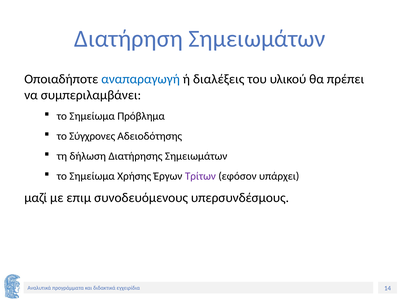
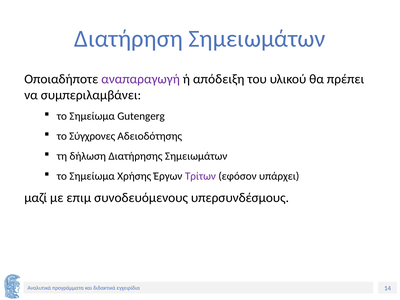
αναπαραγωγή colour: blue -> purple
διαλέξεις: διαλέξεις -> απόδειξη
Πρόβλημα: Πρόβλημα -> Gutengerg
